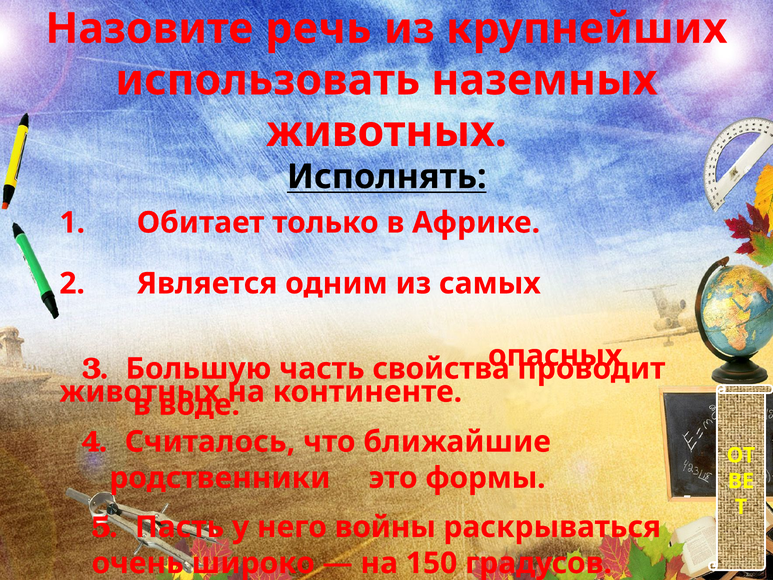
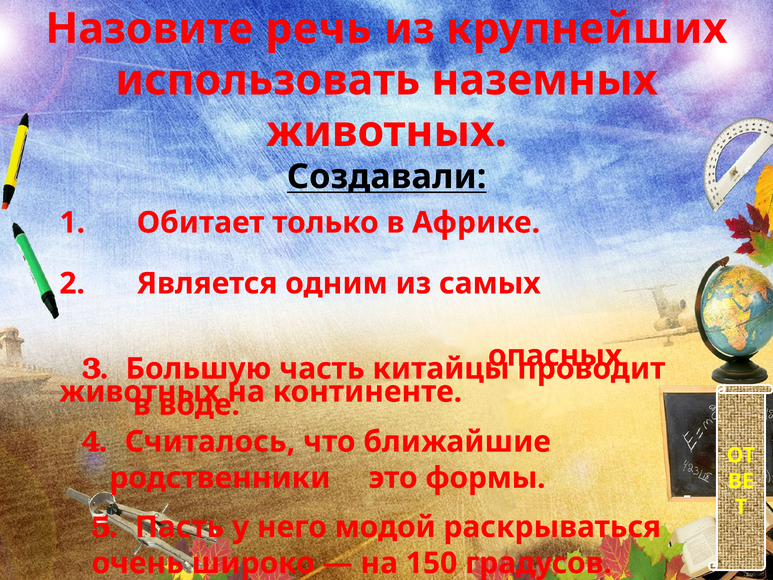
Исполнять: Исполнять -> Создавали
свойства: свойства -> китайцы
войны: войны -> модой
